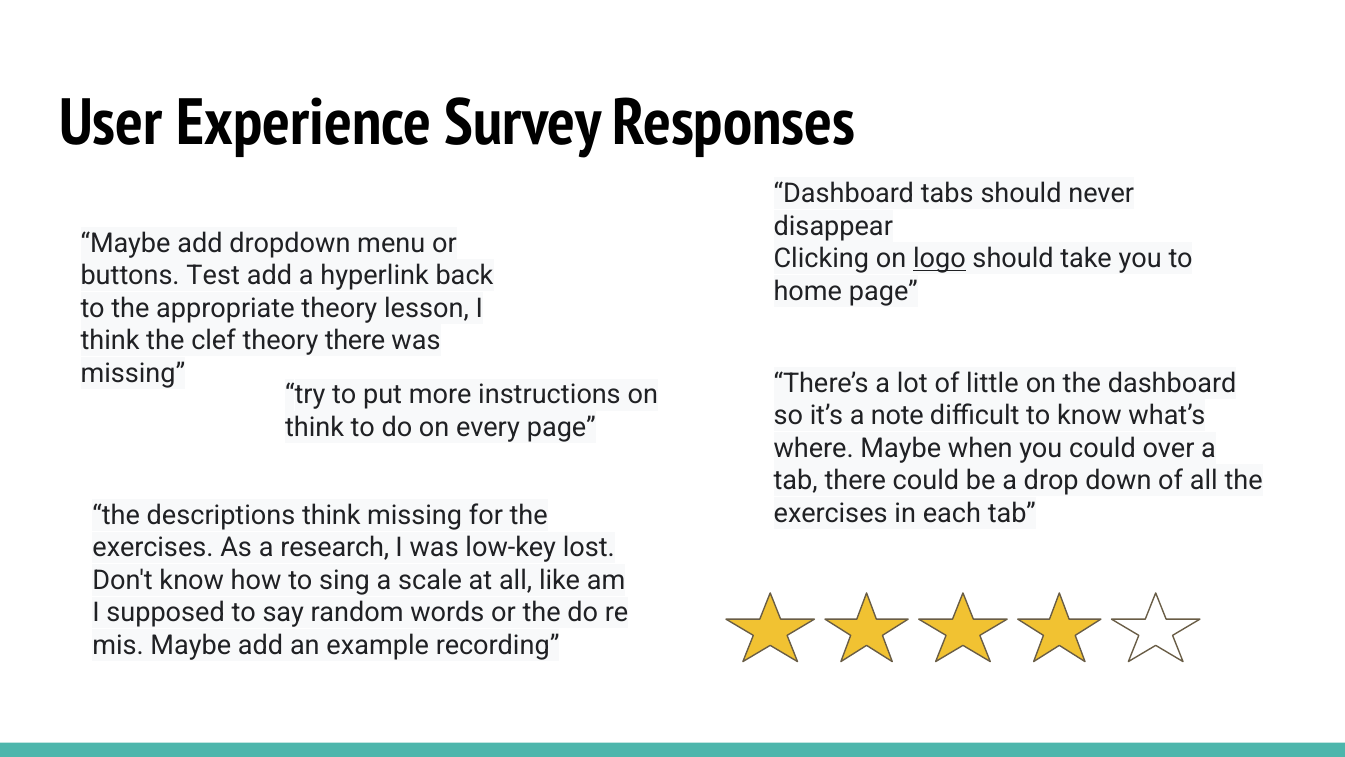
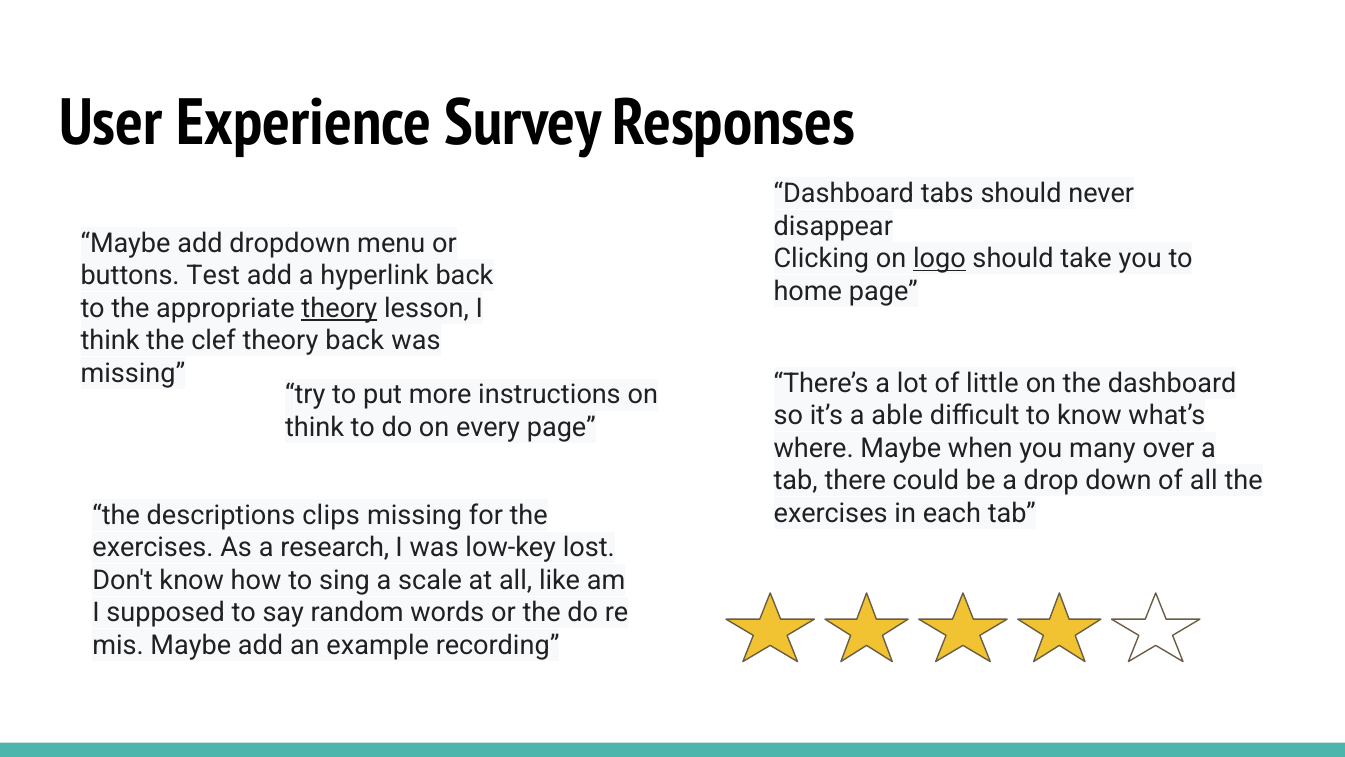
theory at (339, 308) underline: none -> present
theory there: there -> back
note: note -> able
you could: could -> many
descriptions think: think -> clips
